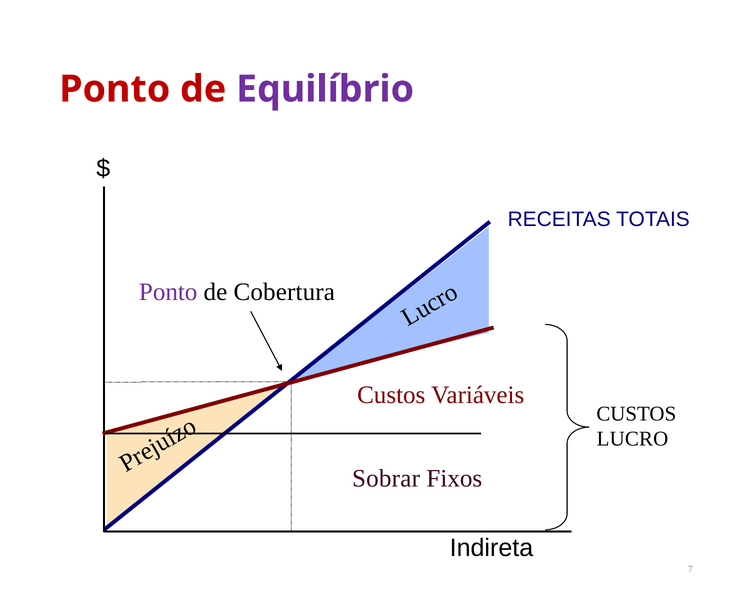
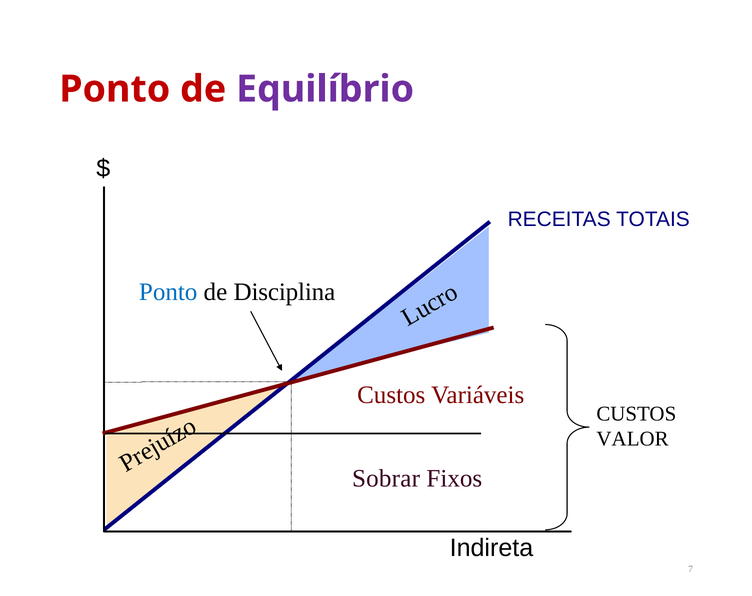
Ponto at (168, 292) colour: purple -> blue
Cobertura: Cobertura -> Disciplina
LUCRO: LUCRO -> VALOR
